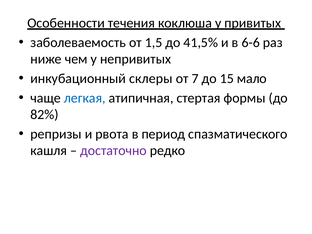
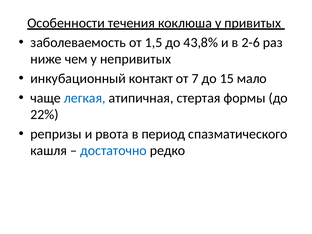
41,5%: 41,5% -> 43,8%
6-6: 6-6 -> 2-6
склеры: склеры -> контакт
82%: 82% -> 22%
достаточно colour: purple -> blue
